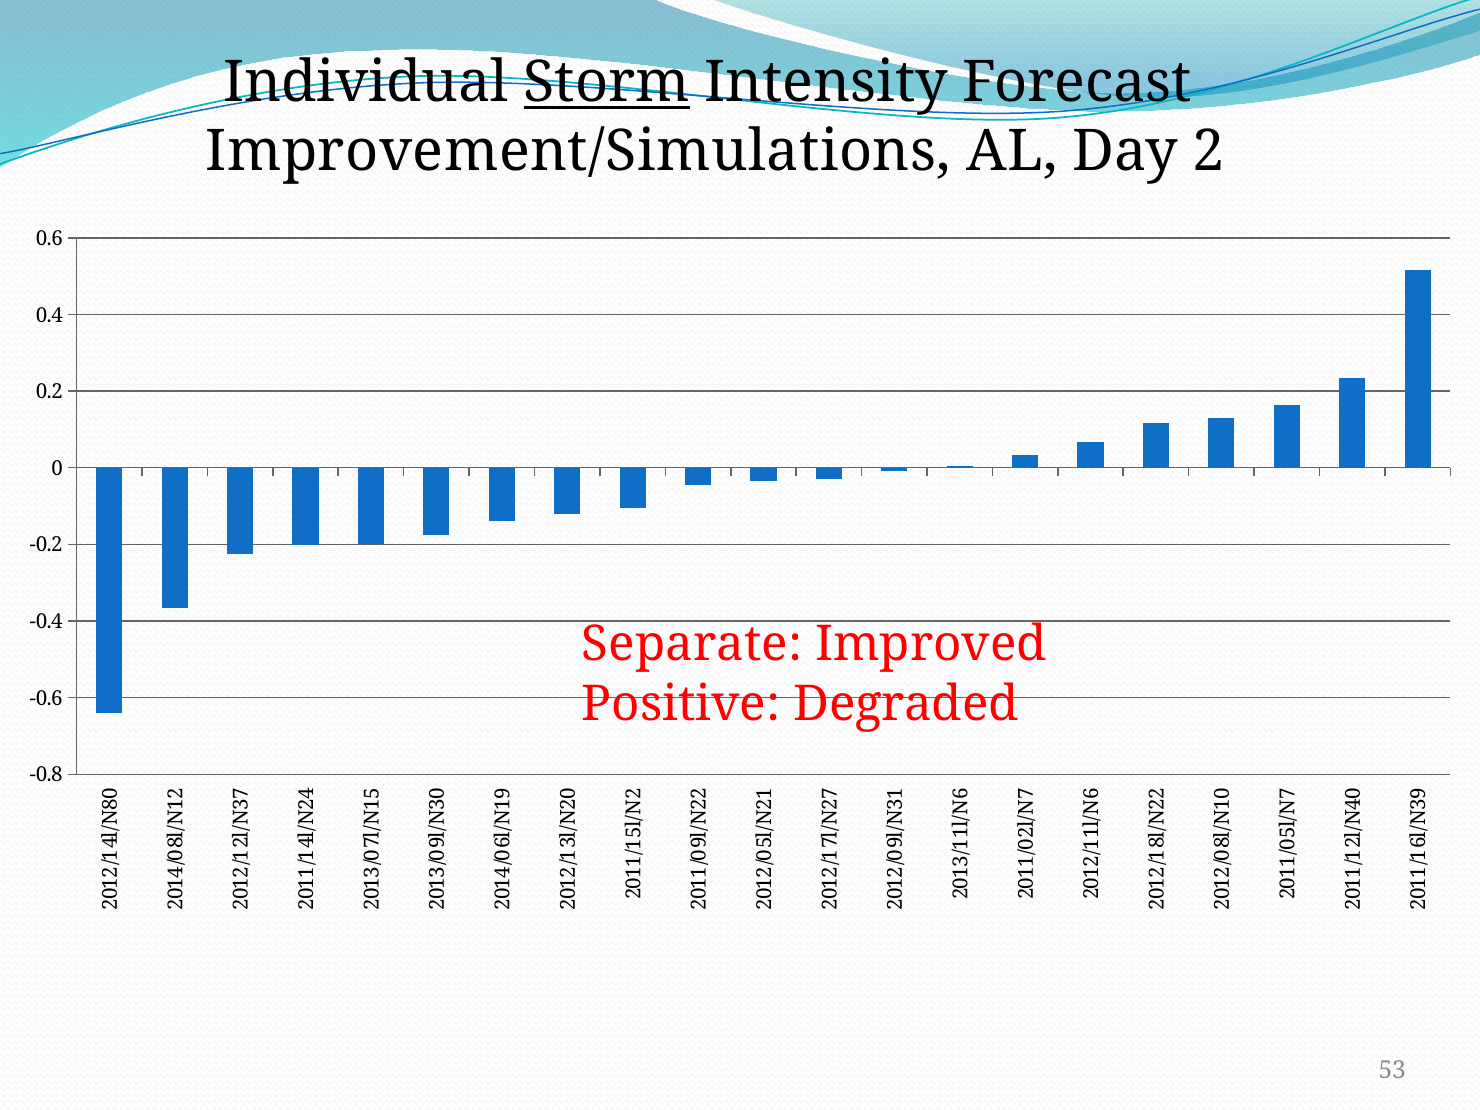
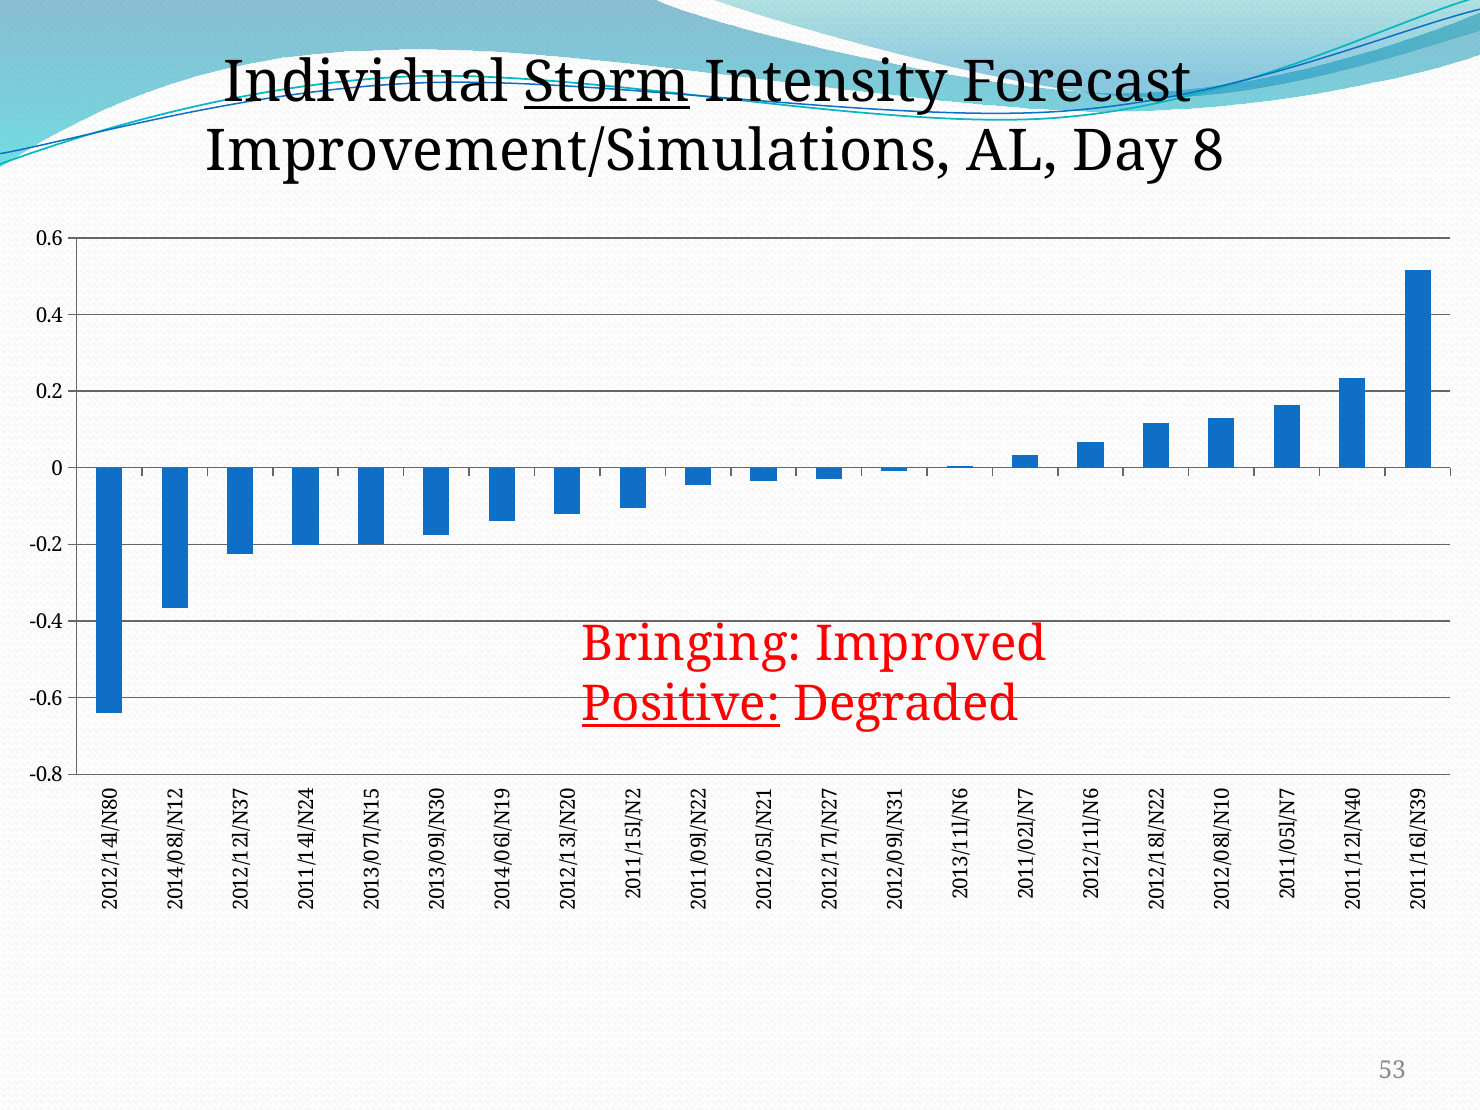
Day 2: 2 -> 8
Separate: Separate -> Bringing
Positive underline: none -> present
